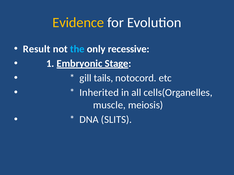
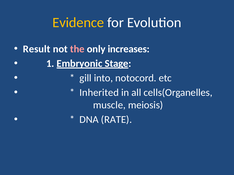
the colour: light blue -> pink
recessive: recessive -> increases
tails: tails -> into
SLITS: SLITS -> RATE
